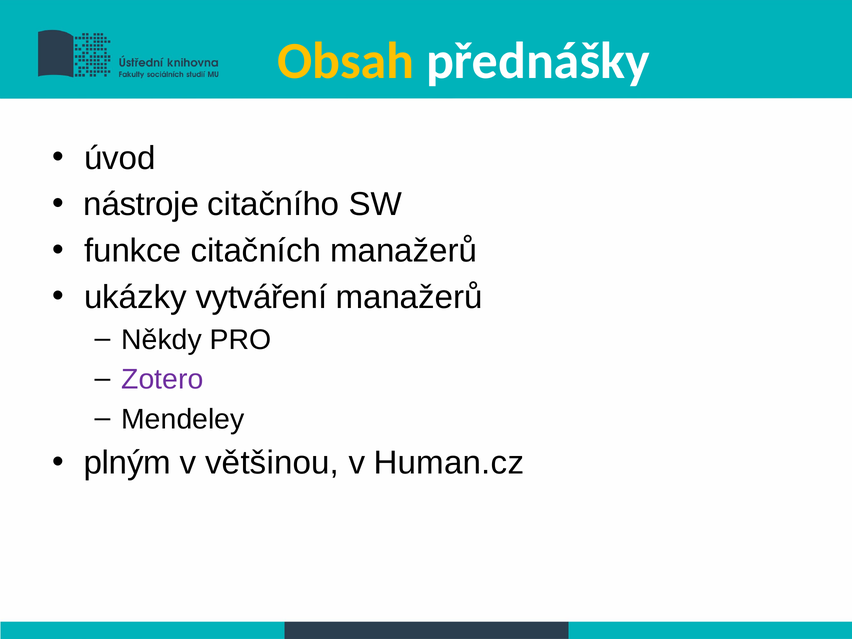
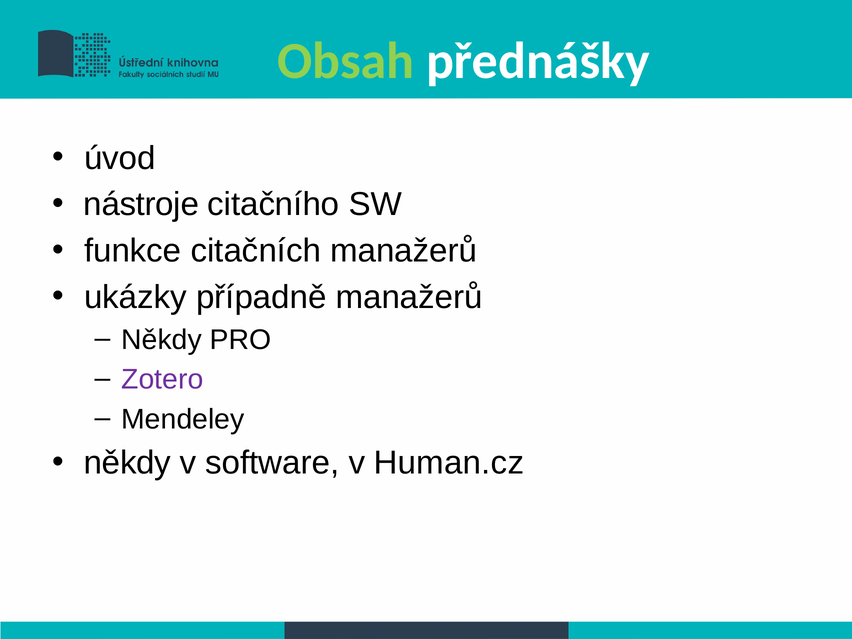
Obsah colour: yellow -> light green
vytváření: vytváření -> případně
plným at (127, 463): plným -> někdy
většinou: většinou -> software
